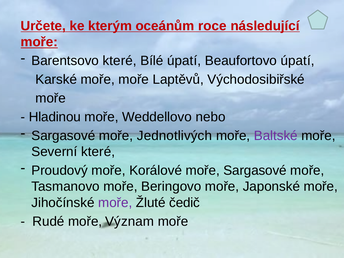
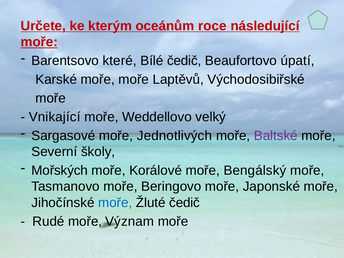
Bílé úpatí: úpatí -> čedič
Hladinou: Hladinou -> Vnikající
nebo: nebo -> velký
Severní které: které -> školy
Proudový: Proudový -> Mořských
moře Sargasové: Sargasové -> Bengálský
moře at (115, 203) colour: purple -> blue
